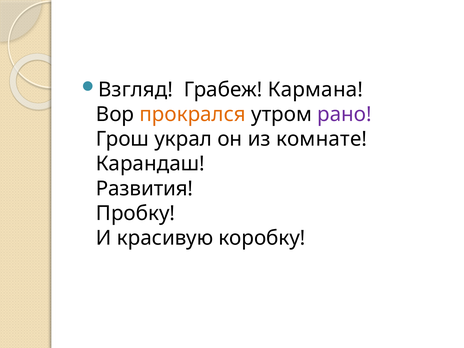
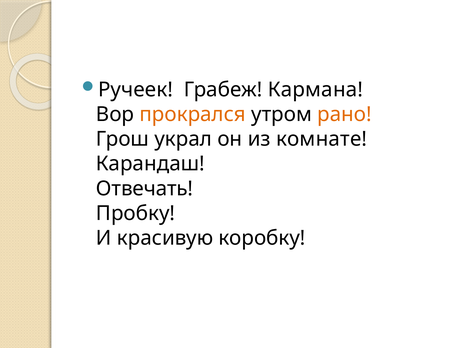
Взгляд: Взгляд -> Ручеек
рано colour: purple -> orange
Развития: Развития -> Отвечать
